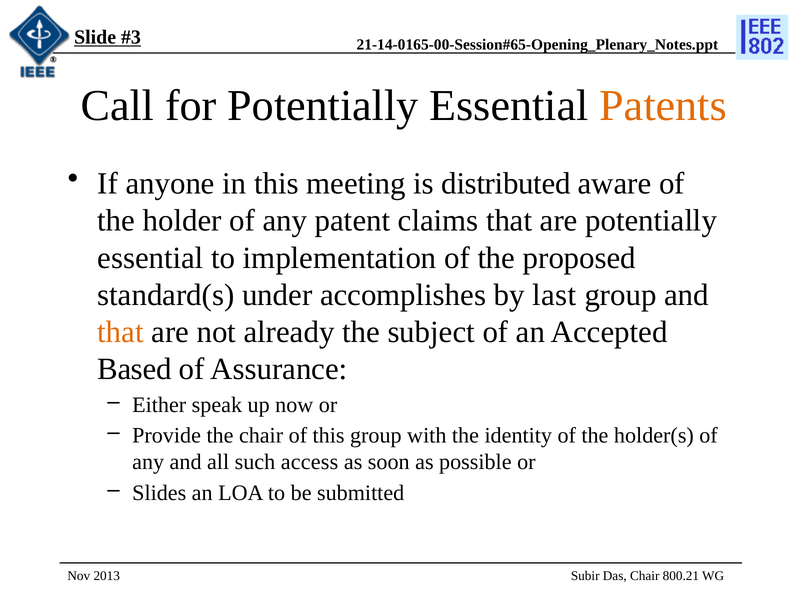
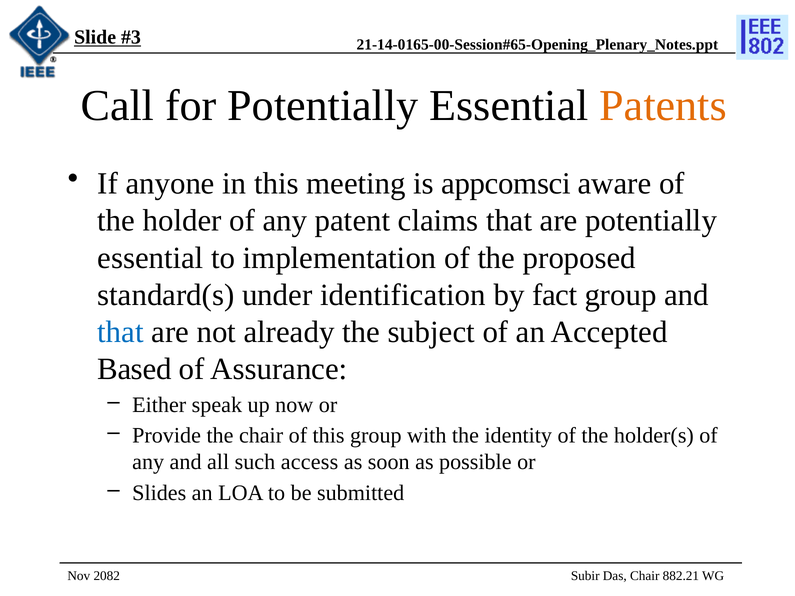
distributed: distributed -> appcomsci
accomplishes: accomplishes -> identification
last: last -> fact
that at (121, 332) colour: orange -> blue
2013: 2013 -> 2082
800.21: 800.21 -> 882.21
